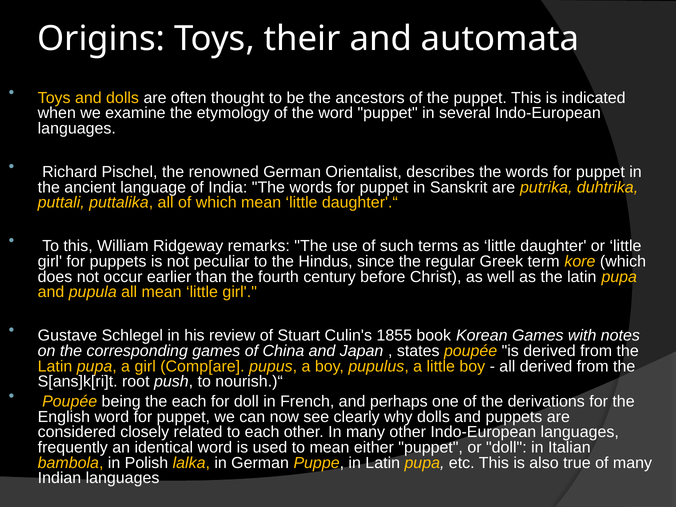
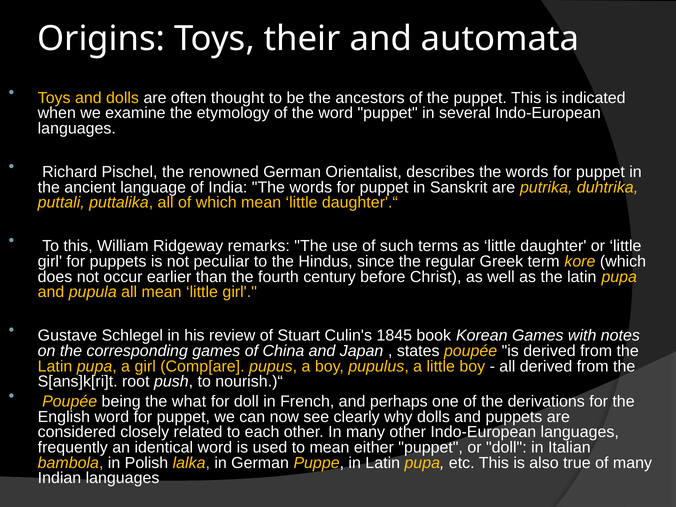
1855: 1855 -> 1845
the each: each -> what
